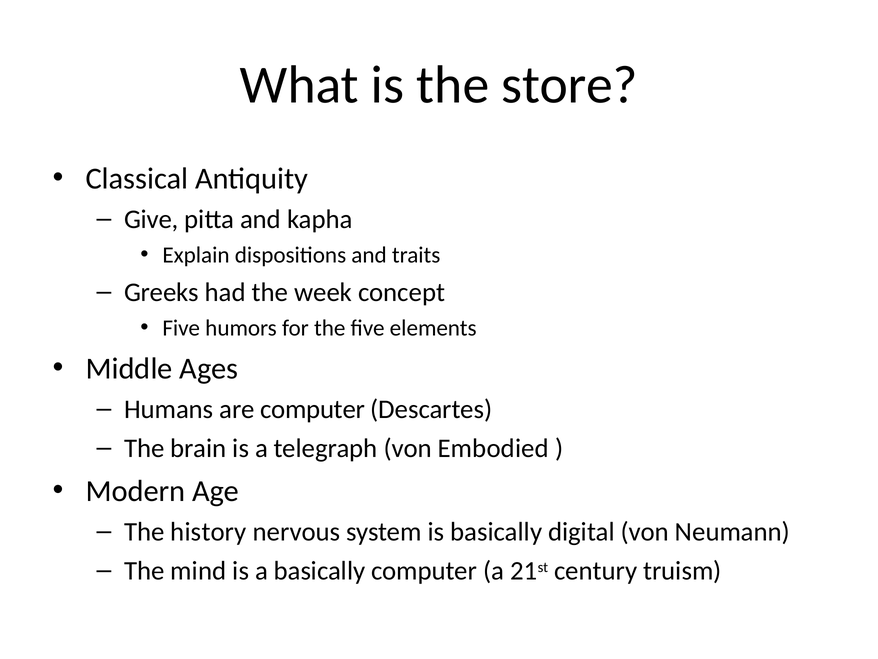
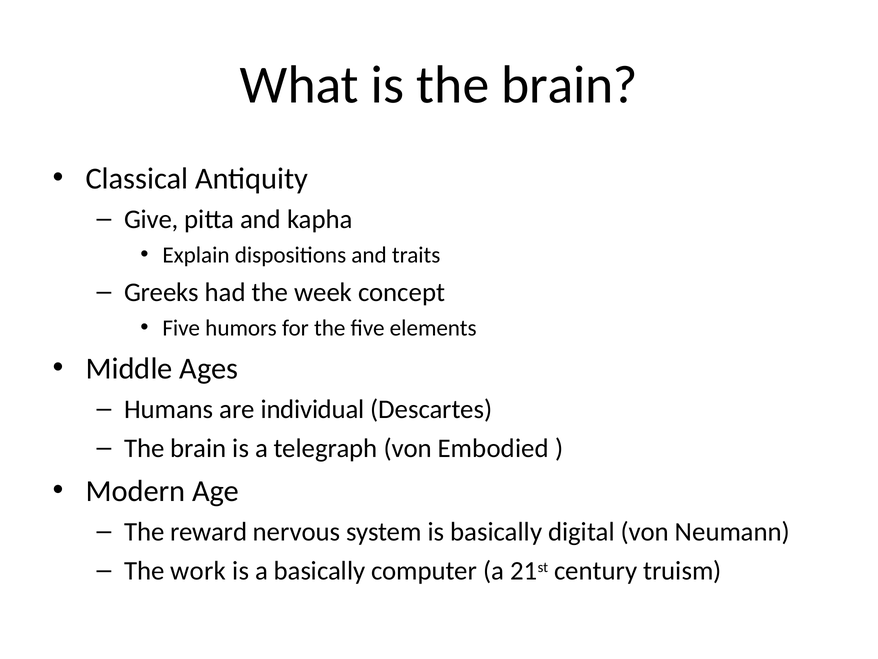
is the store: store -> brain
are computer: computer -> individual
history: history -> reward
mind: mind -> work
